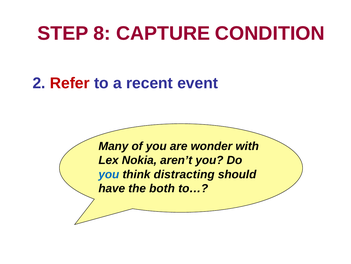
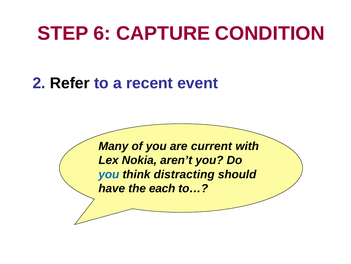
8: 8 -> 6
Refer colour: red -> black
wonder: wonder -> current
both: both -> each
